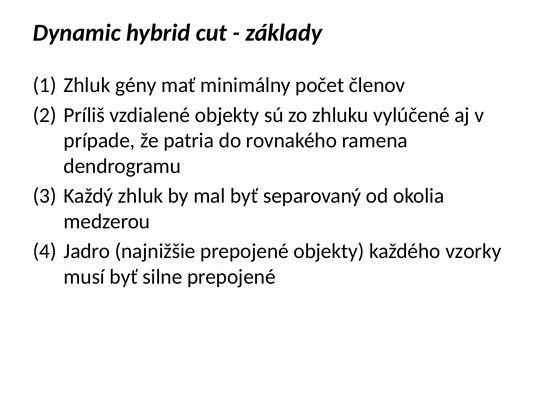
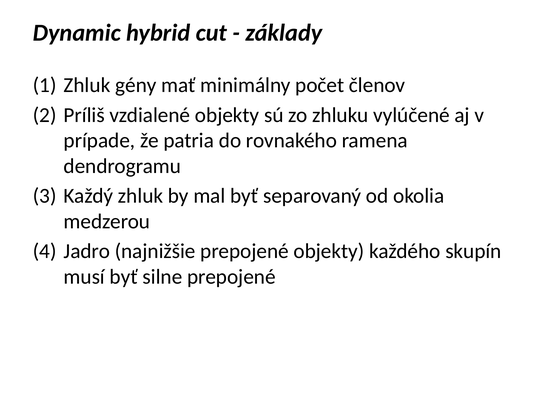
vzorky: vzorky -> skupín
